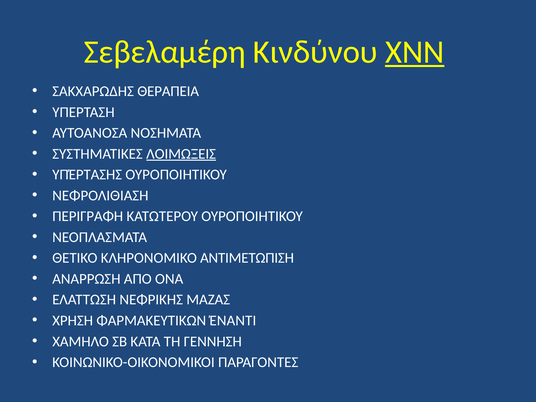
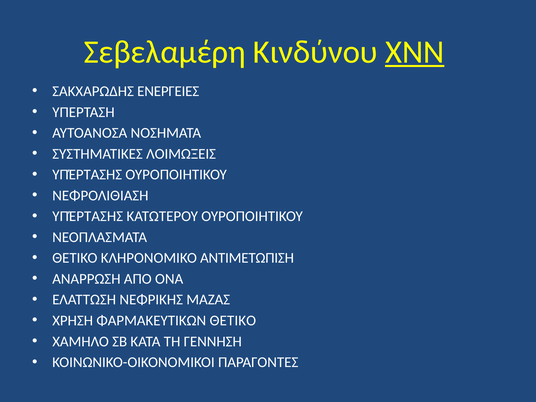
ΘΕΡΑΠΕΙΑ: ΘΕΡΑΠΕΙΑ -> ΕΝΕΡΓΕΙΕΣ
ΛΟΙΜΩΞΕΙΣ underline: present -> none
ΠΕΡΙΓΡΑΦΗ at (88, 216): ΠΕΡΙΓΡΑΦΗ -> ΥΠΈΡΤΑΣΗΣ
ΦΑΡΜΑΚΕΥΤΙΚΩΝ ΈΝΑΝΤΙ: ΈΝΑΝΤΙ -> ΘΕΤΙΚΟ
